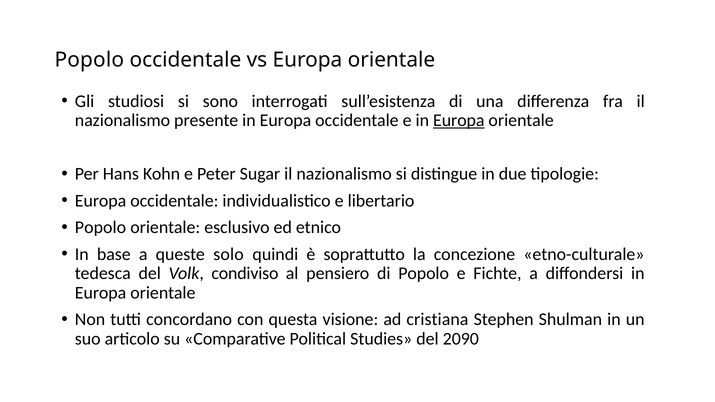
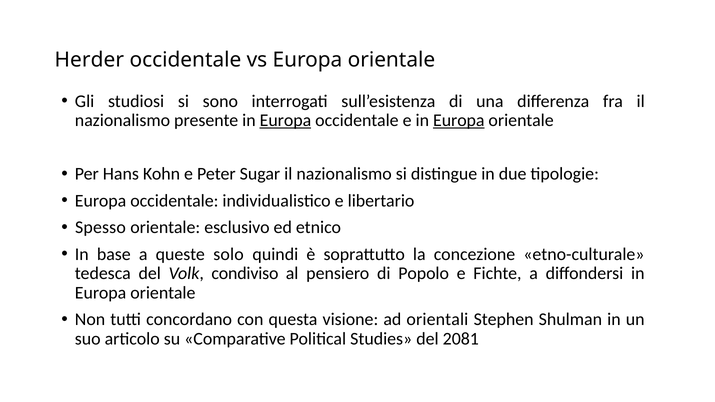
Popolo at (89, 60): Popolo -> Herder
Europa at (285, 121) underline: none -> present
Popolo at (101, 228): Popolo -> Spesso
cristiana: cristiana -> orientali
2090: 2090 -> 2081
